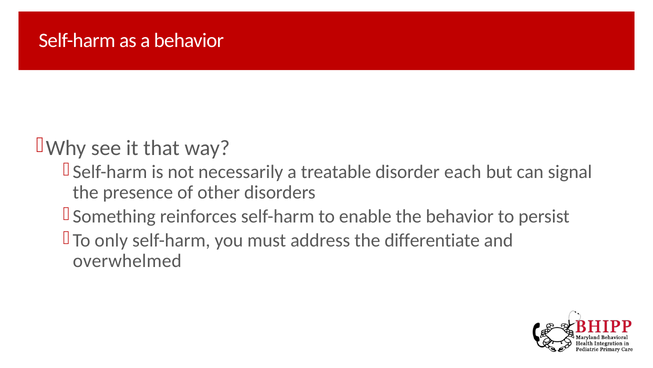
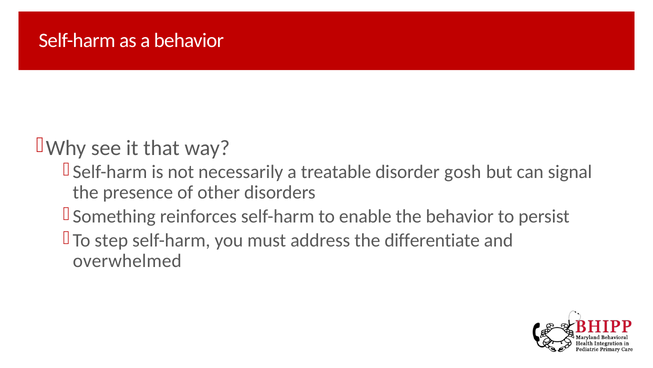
each: each -> gosh
only: only -> step
